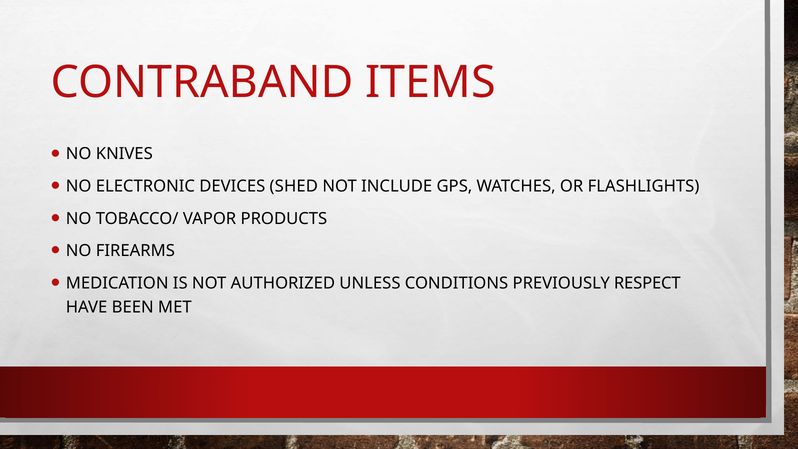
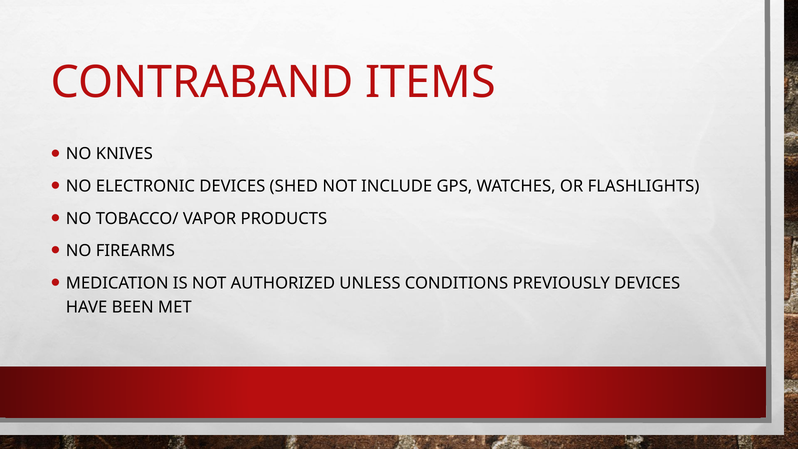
PREVIOUSLY RESPECT: RESPECT -> DEVICES
